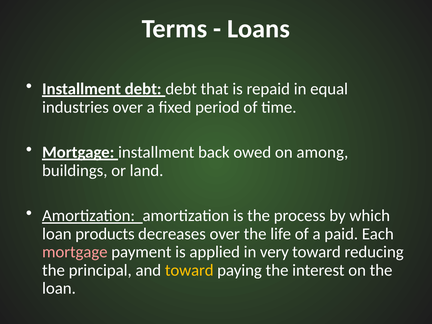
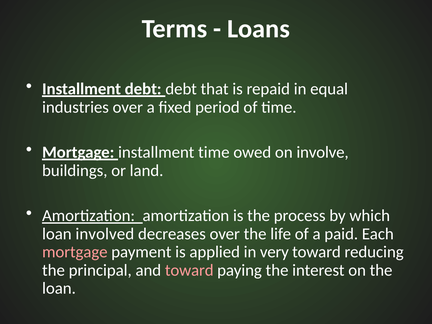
installment back: back -> time
among: among -> involve
products: products -> involved
toward at (189, 270) colour: yellow -> pink
